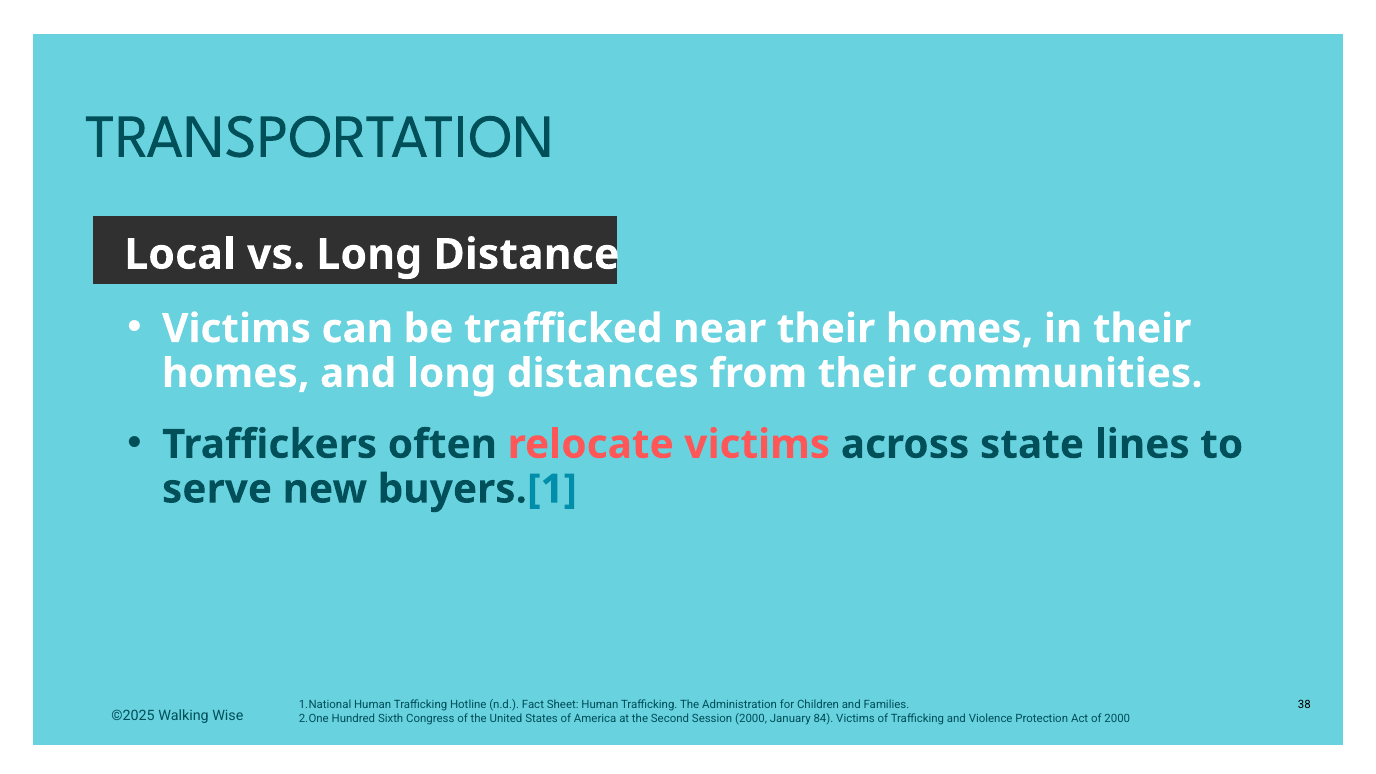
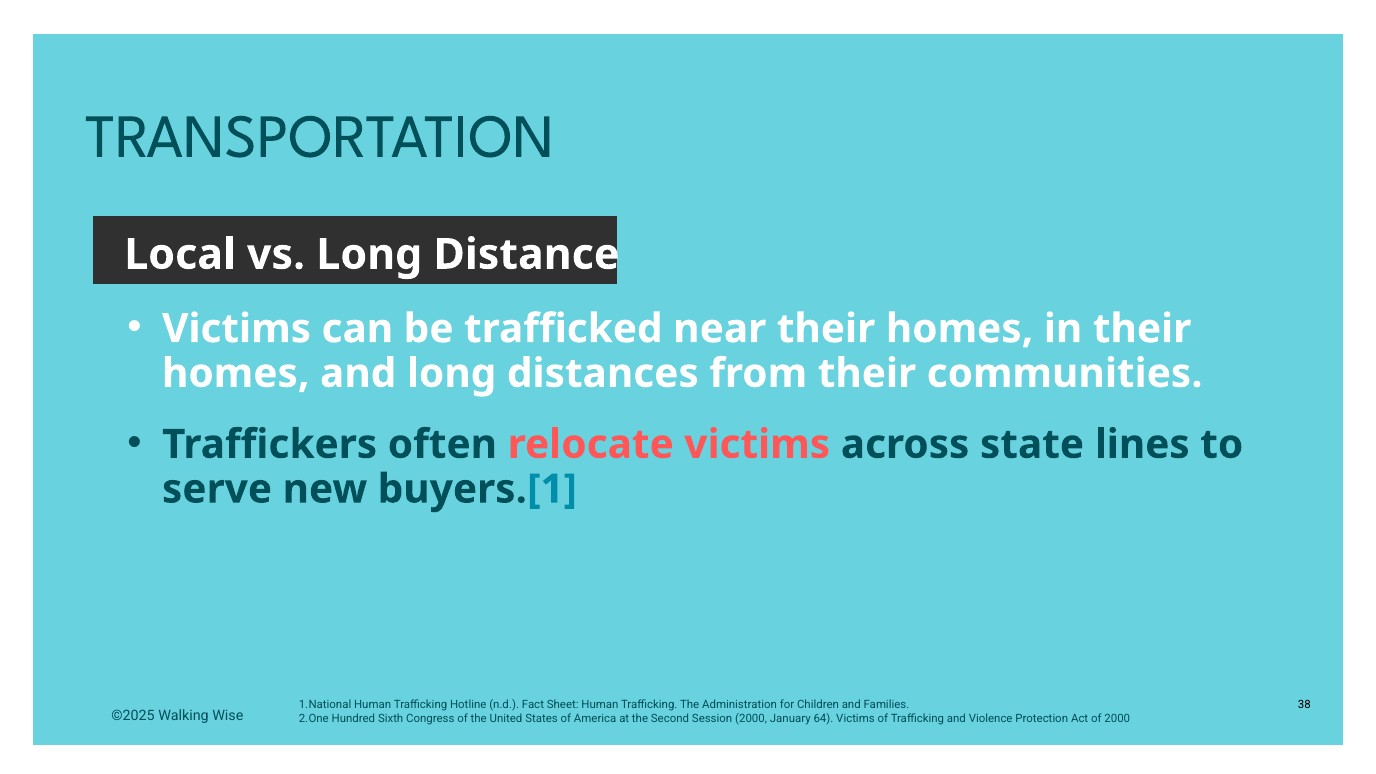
84: 84 -> 64
